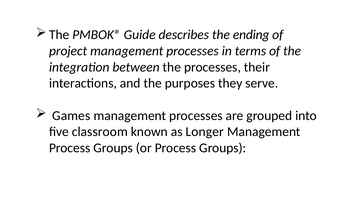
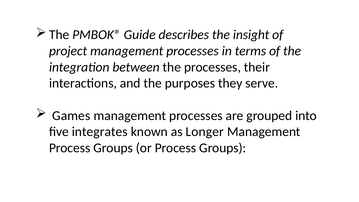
ending: ending -> insight
classroom: classroom -> integrates
